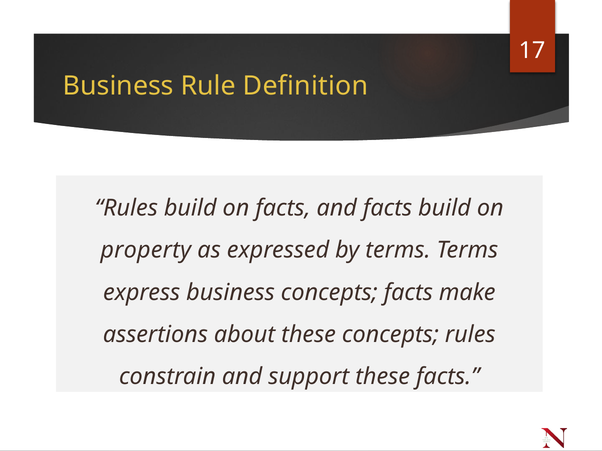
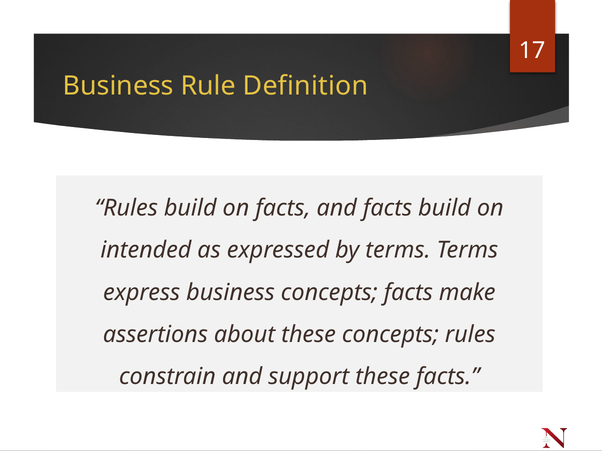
property: property -> intended
